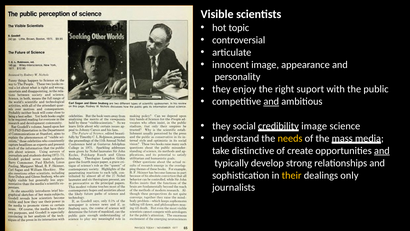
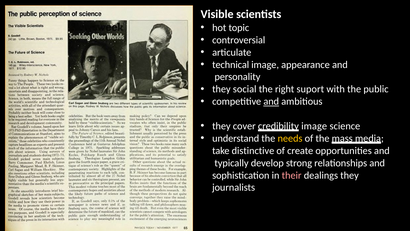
innocent: innocent -> technical
enjoy: enjoy -> social
social: social -> cover
and at (382, 150) underline: present -> none
their colour: yellow -> pink
dealings only: only -> they
